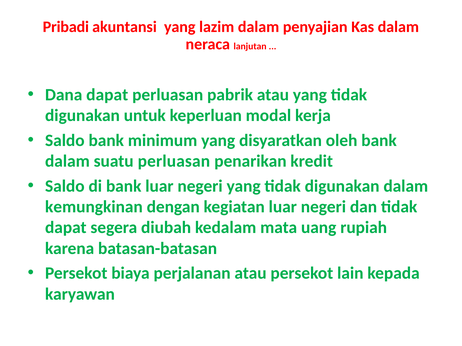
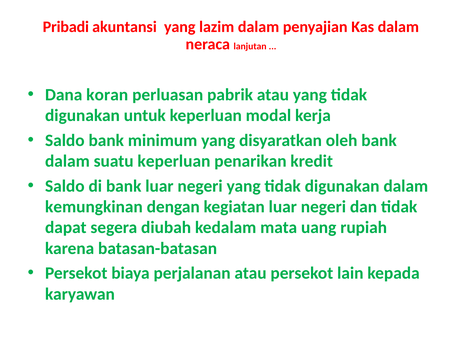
Dana dapat: dapat -> koran
suatu perluasan: perluasan -> keperluan
